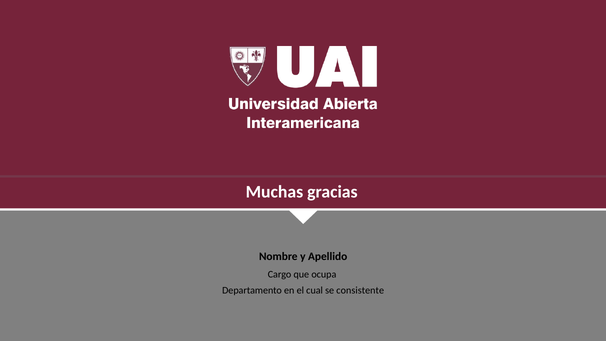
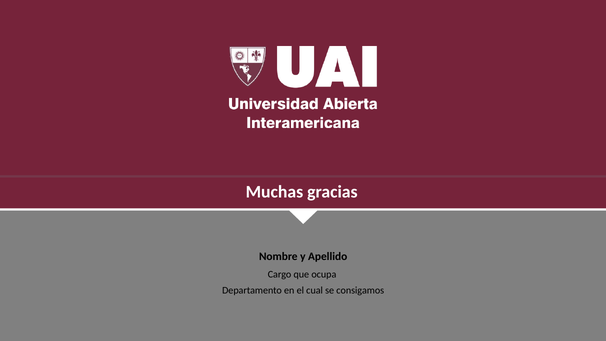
consistente: consistente -> consigamos
